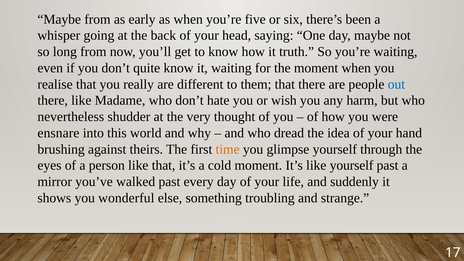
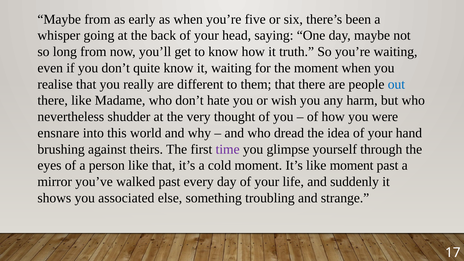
time colour: orange -> purple
like yourself: yourself -> moment
wonderful: wonderful -> associated
